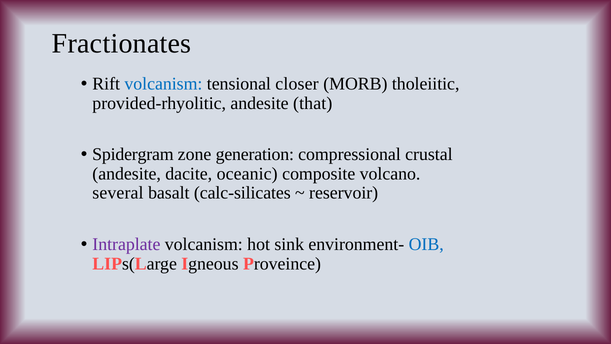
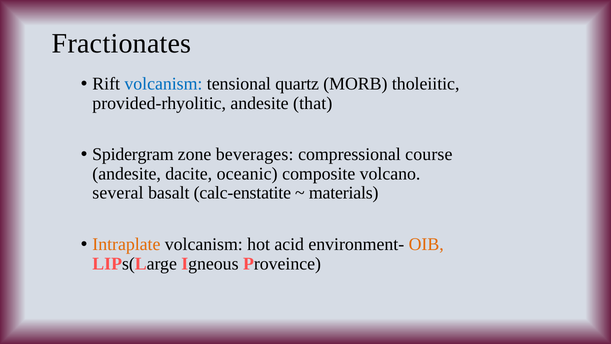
closer: closer -> quartz
generation: generation -> beverages
crustal: crustal -> course
calc-silicates: calc-silicates -> calc-enstatite
reservoir: reservoir -> materials
Intraplate colour: purple -> orange
sink: sink -> acid
OIB colour: blue -> orange
